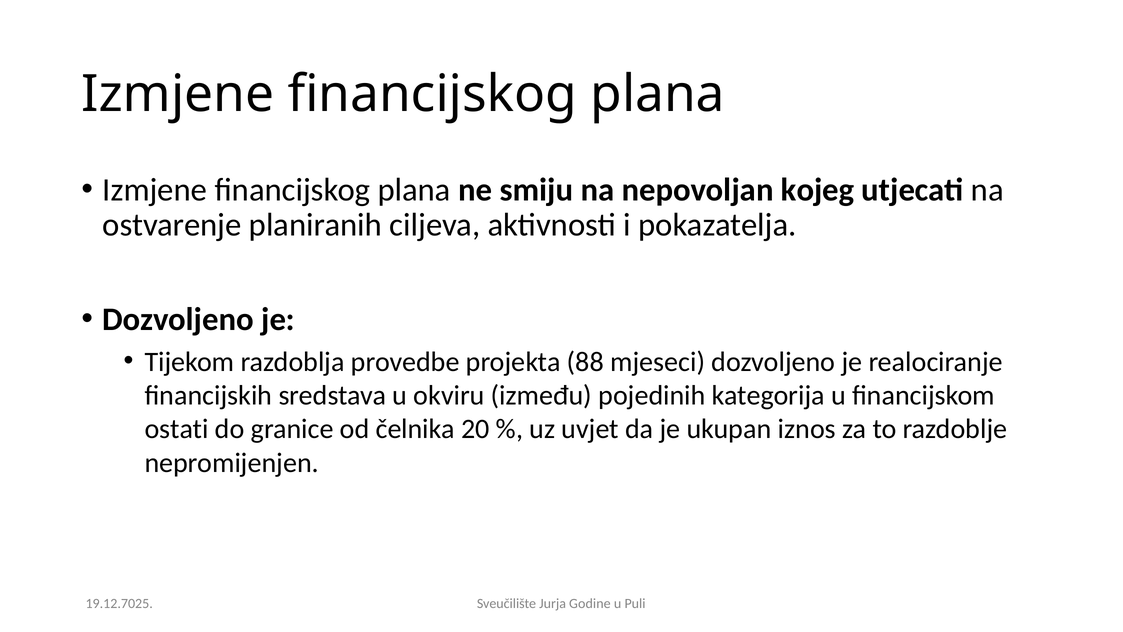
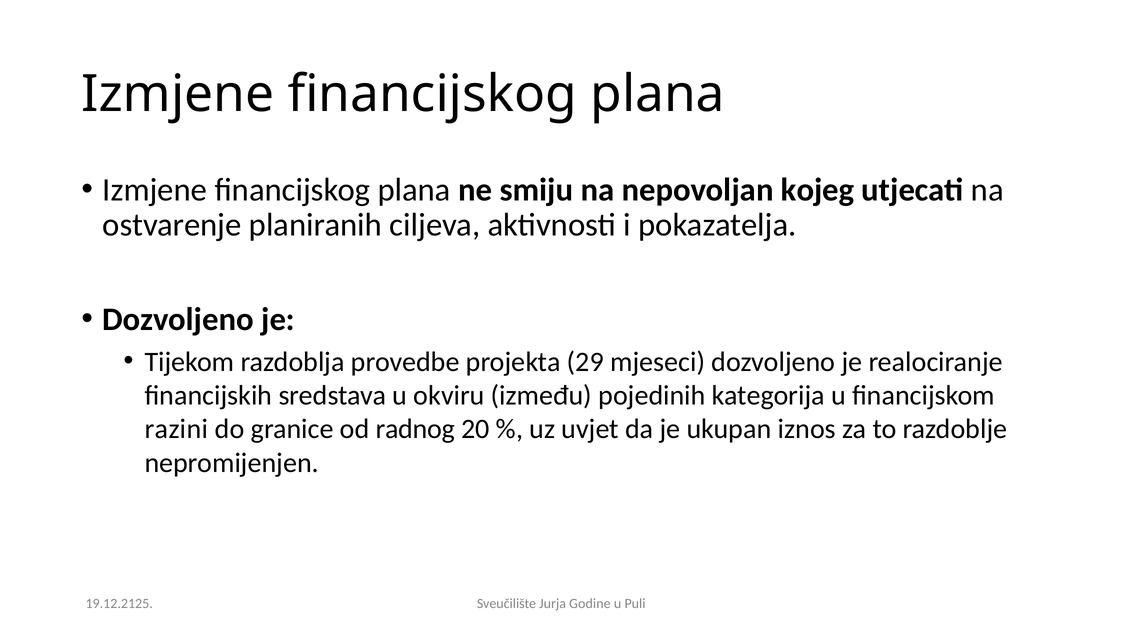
88: 88 -> 29
ostati: ostati -> razini
čelnika: čelnika -> radnog
19.12.7025: 19.12.7025 -> 19.12.2125
